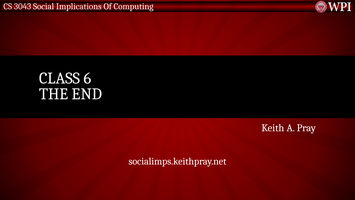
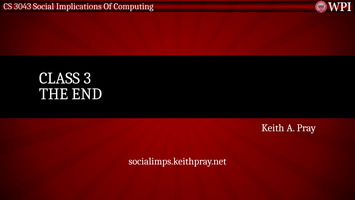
6: 6 -> 3
